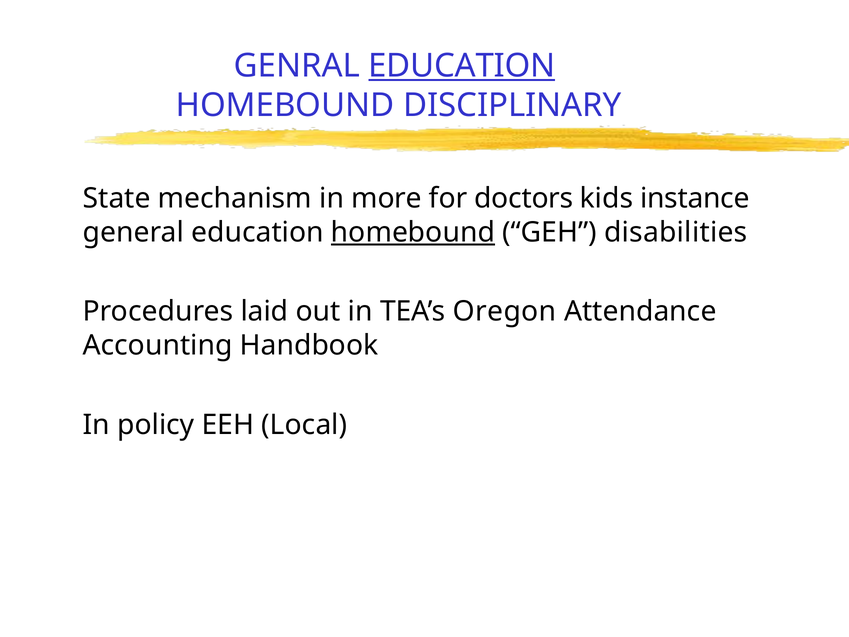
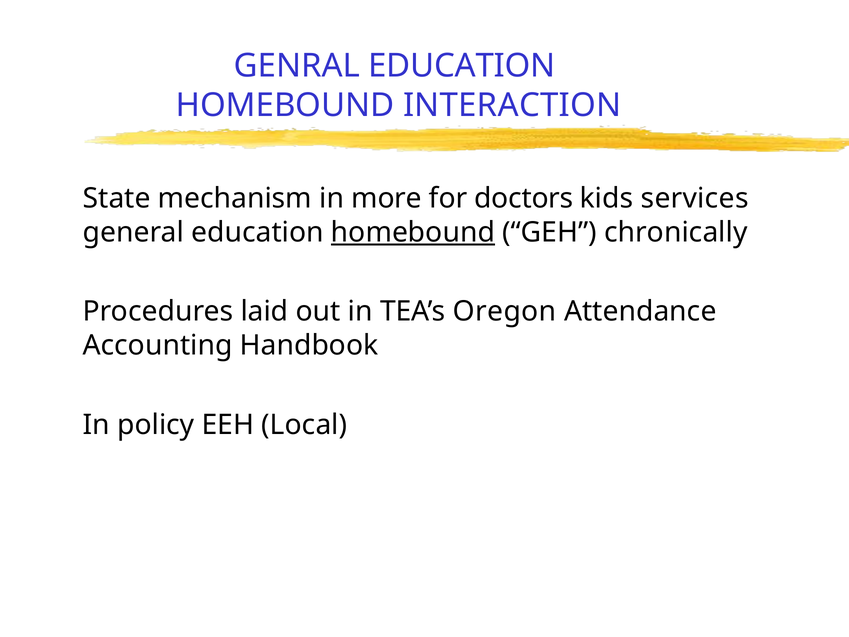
EDUCATION at (462, 66) underline: present -> none
DISCIPLINARY: DISCIPLINARY -> INTERACTION
instance: instance -> services
disabilities: disabilities -> chronically
